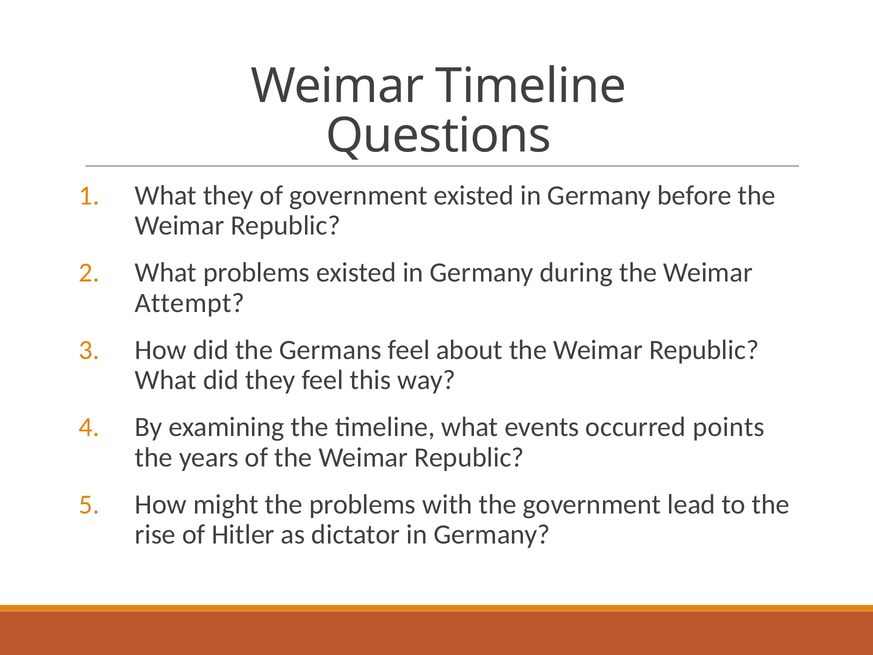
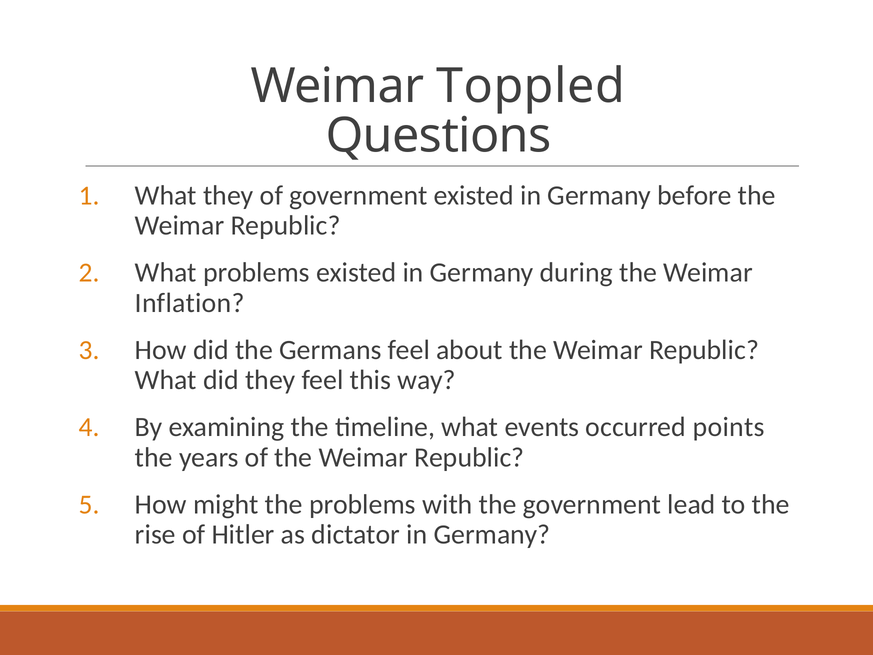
Weimar Timeline: Timeline -> Toppled
Attempt: Attempt -> Inflation
